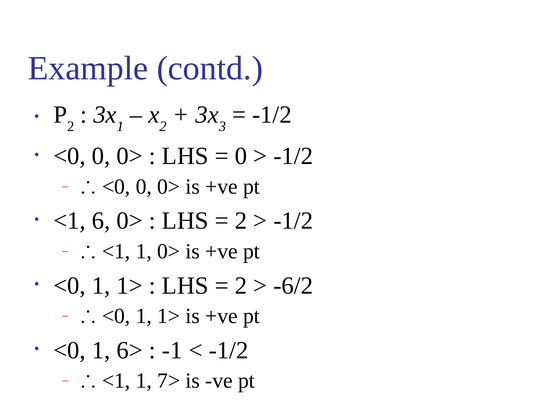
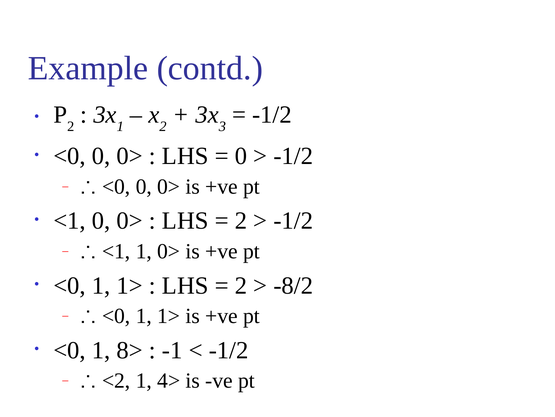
<1 6: 6 -> 0
-6/2: -6/2 -> -8/2
6>: 6> -> 8>
<1 at (116, 380): <1 -> <2
7>: 7> -> 4>
